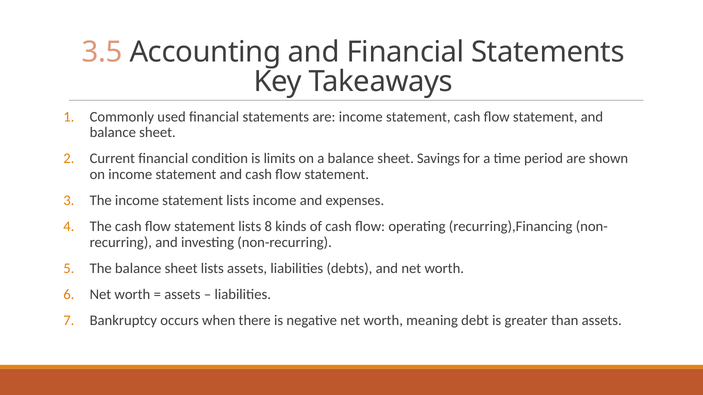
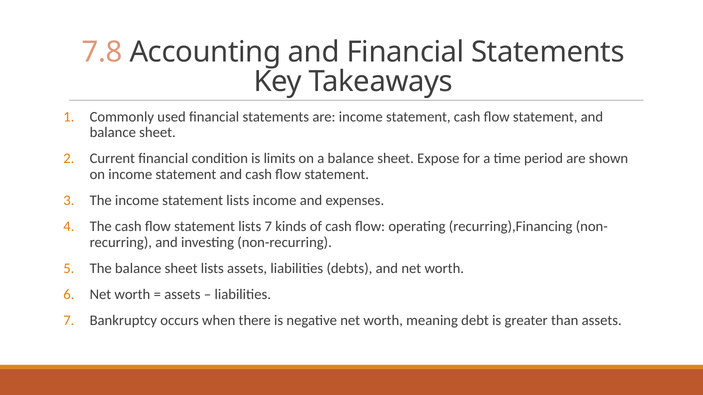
3.5: 3.5 -> 7.8
Savings: Savings -> Expose
lists 8: 8 -> 7
